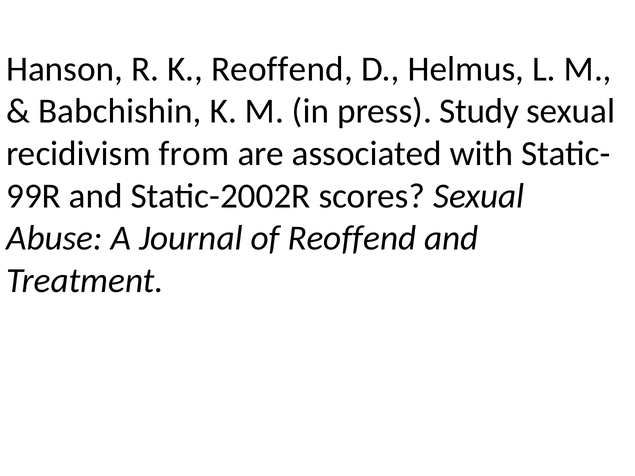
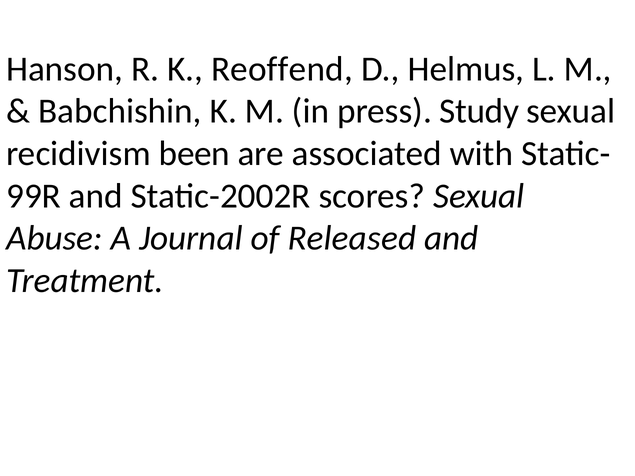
from: from -> been
of Reoffend: Reoffend -> Released
